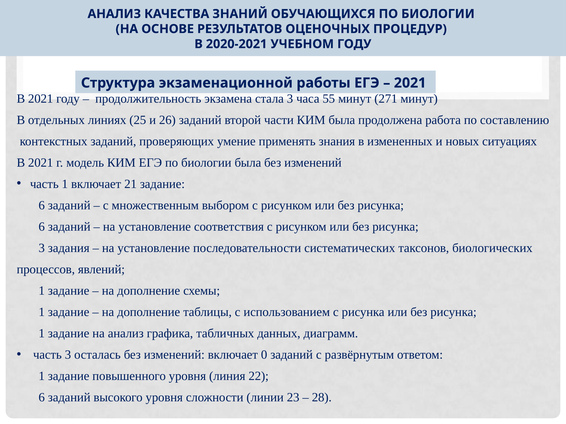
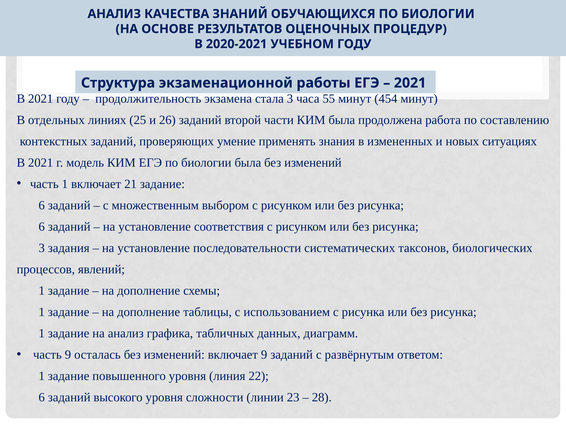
271: 271 -> 454
часть 3: 3 -> 9
включает 0: 0 -> 9
